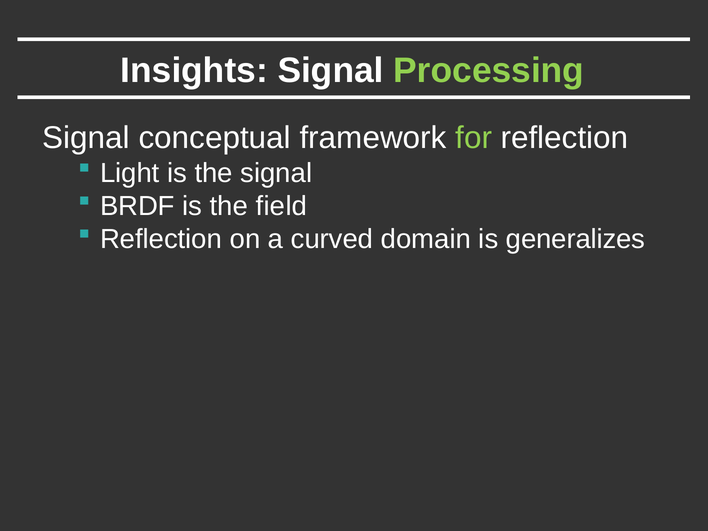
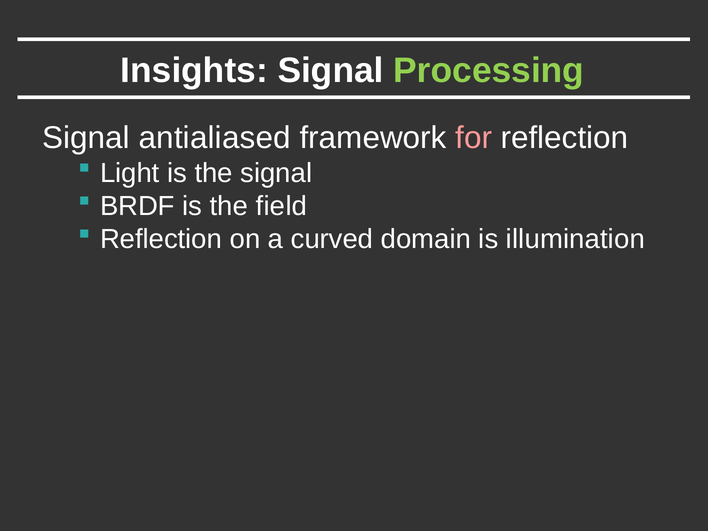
conceptual: conceptual -> antialiased
for colour: light green -> pink
generalizes: generalizes -> illumination
